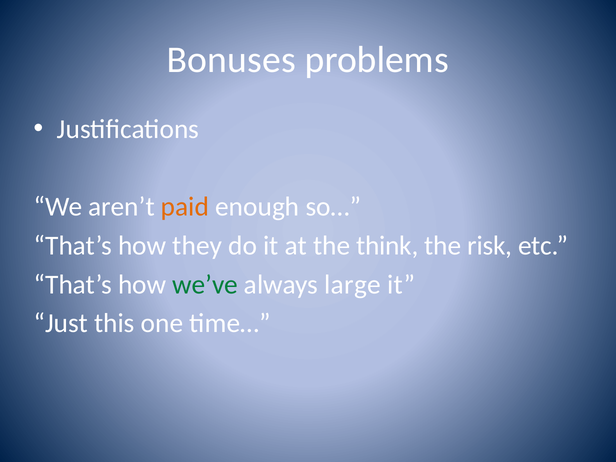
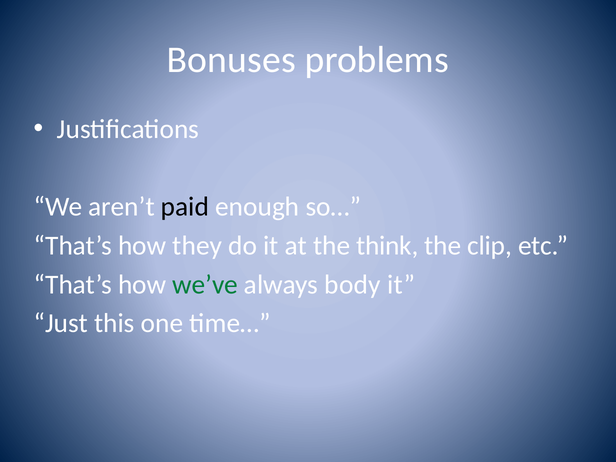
paid colour: orange -> black
risk: risk -> clip
large: large -> body
